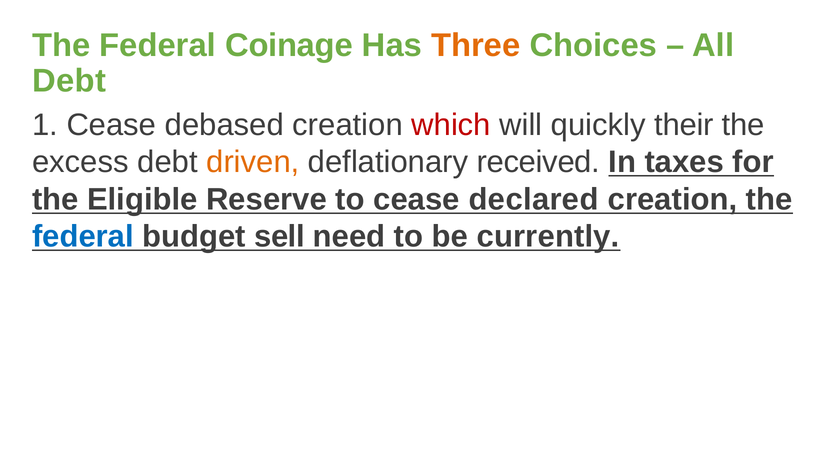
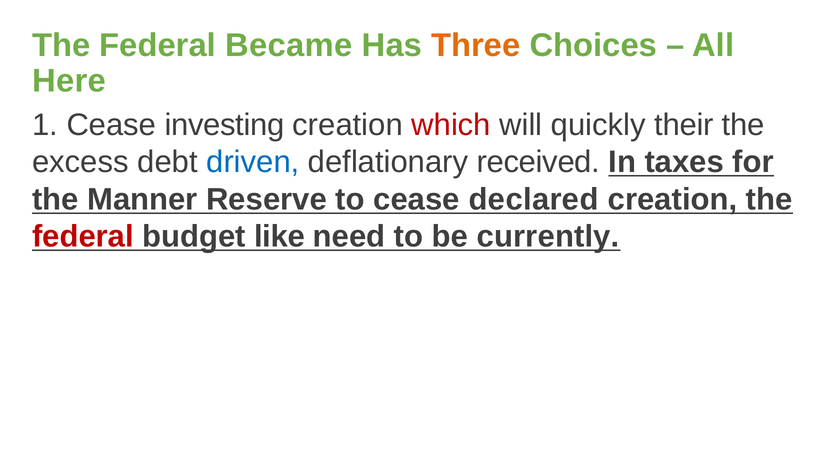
Coinage: Coinage -> Became
Debt at (69, 81): Debt -> Here
debased: debased -> investing
driven colour: orange -> blue
Eligible: Eligible -> Manner
federal at (83, 237) colour: blue -> red
sell: sell -> like
